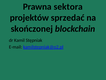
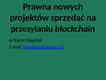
sektora: sektora -> nowych
skończonej: skończonej -> przesyłaniu
